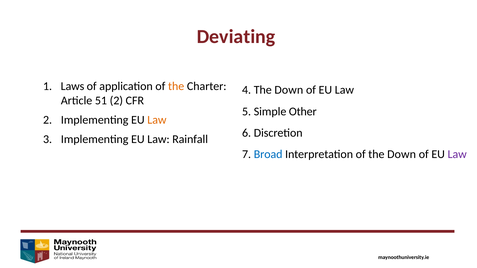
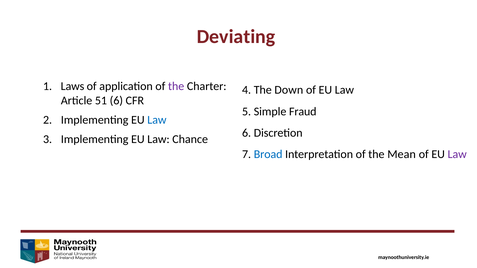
the at (176, 86) colour: orange -> purple
51 2: 2 -> 6
Other: Other -> Fraud
Law at (157, 120) colour: orange -> blue
Rainfall: Rainfall -> Chance
of the Down: Down -> Mean
